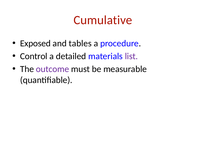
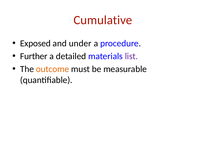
tables: tables -> under
Control: Control -> Further
outcome colour: purple -> orange
